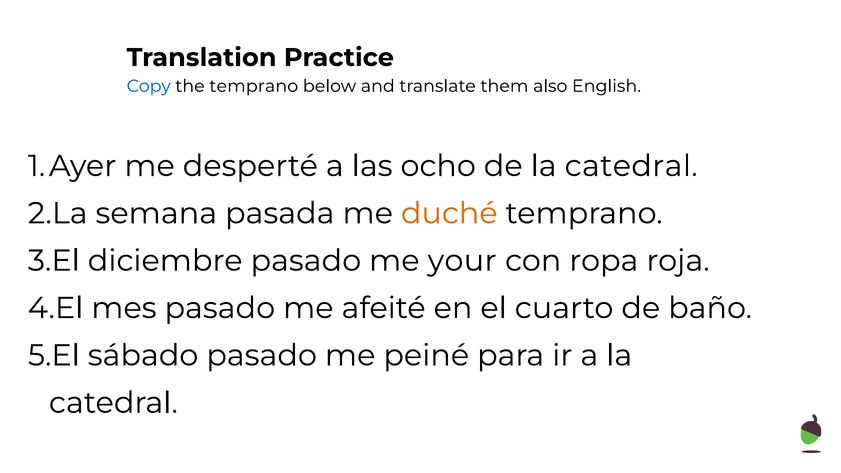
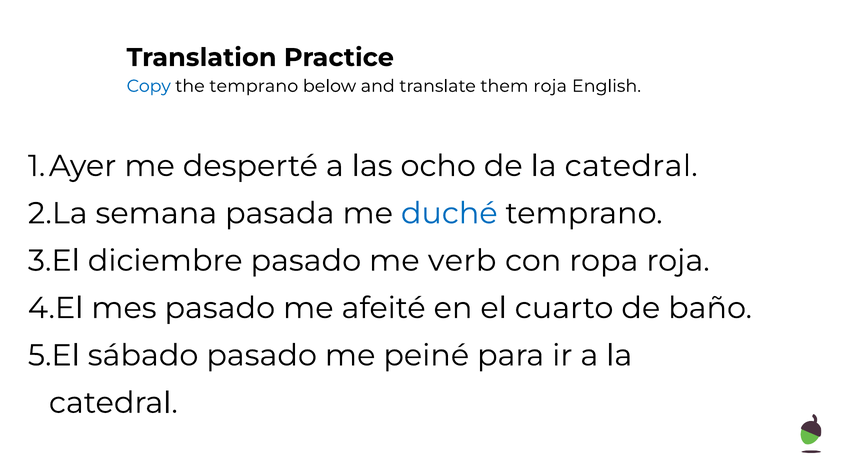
them also: also -> roja
duché colour: orange -> blue
your: your -> verb
